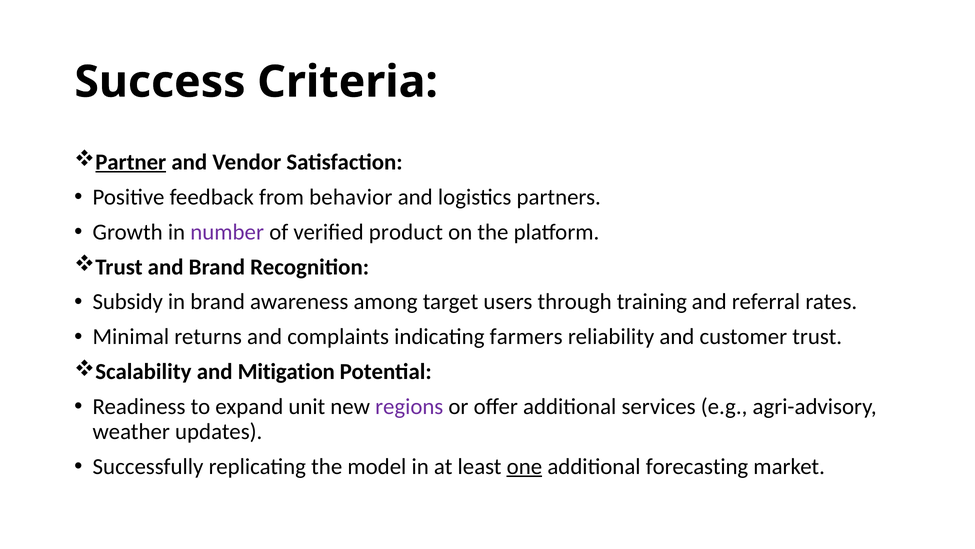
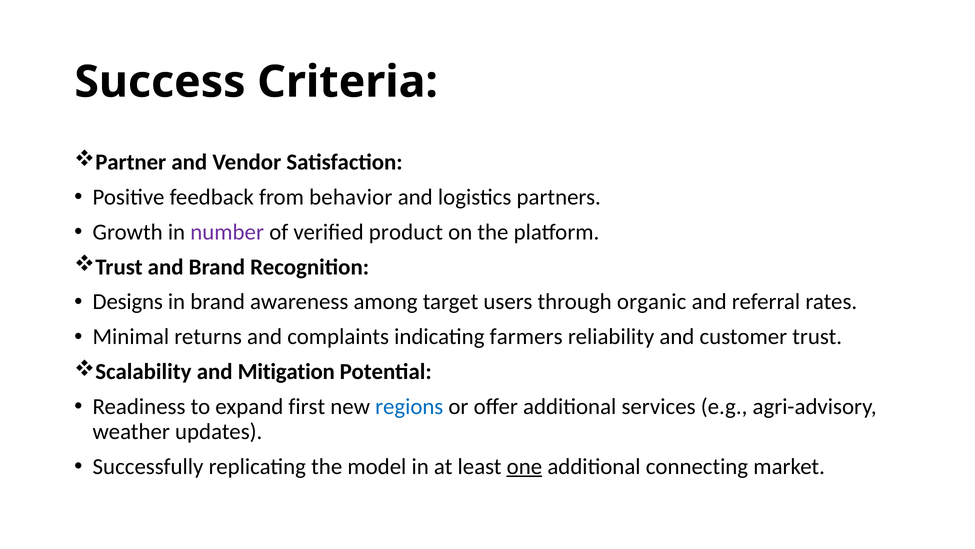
Partner underline: present -> none
Subsidy: Subsidy -> Designs
training: training -> organic
unit: unit -> first
regions colour: purple -> blue
forecasting: forecasting -> connecting
